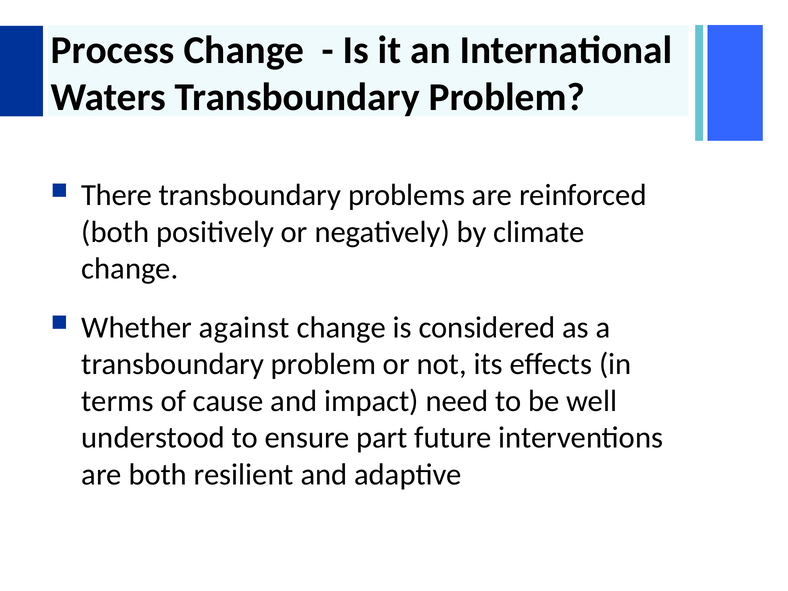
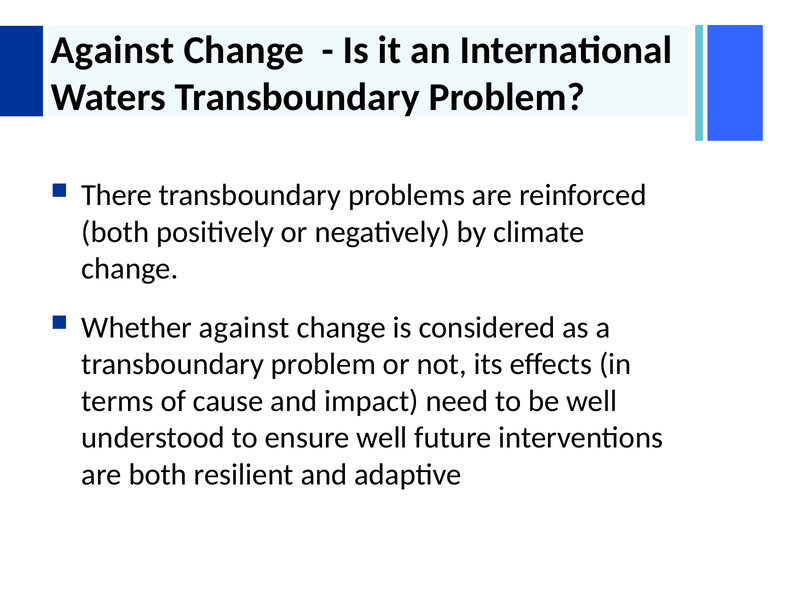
Process at (113, 50): Process -> Against
ensure part: part -> well
